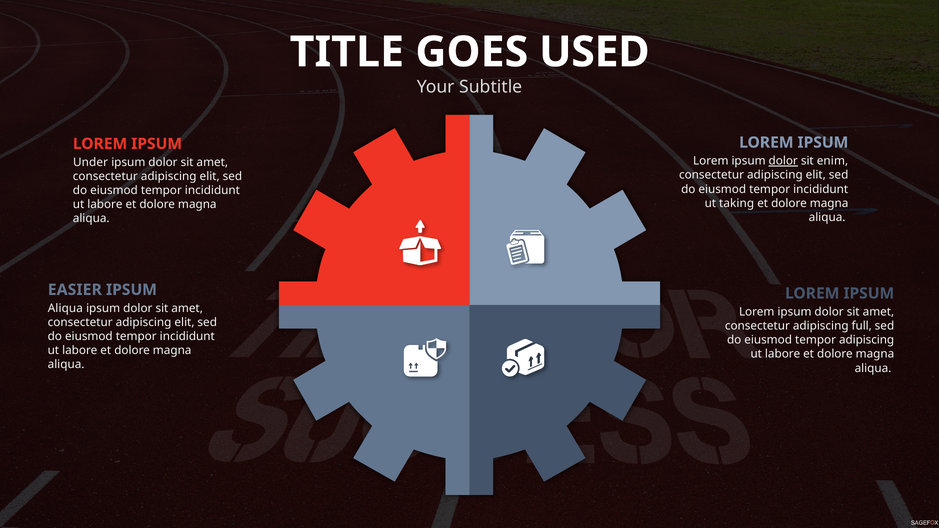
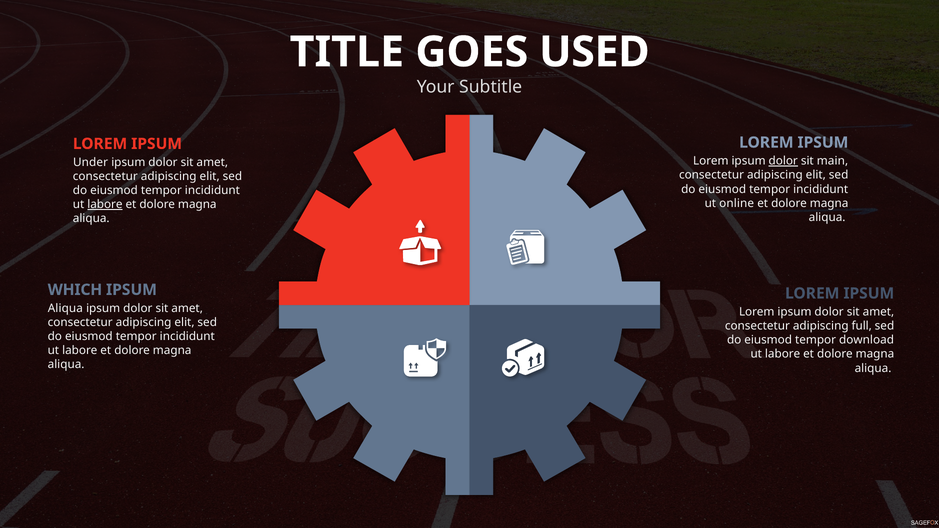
enim: enim -> main
taking: taking -> online
labore at (105, 205) underline: none -> present
EASIER: EASIER -> WHICH
tempor adipiscing: adipiscing -> download
